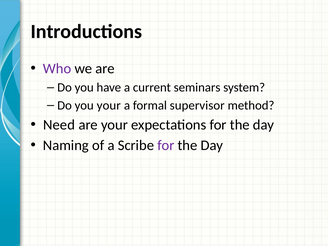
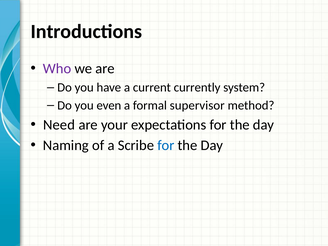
seminars: seminars -> currently
you your: your -> even
for at (166, 145) colour: purple -> blue
